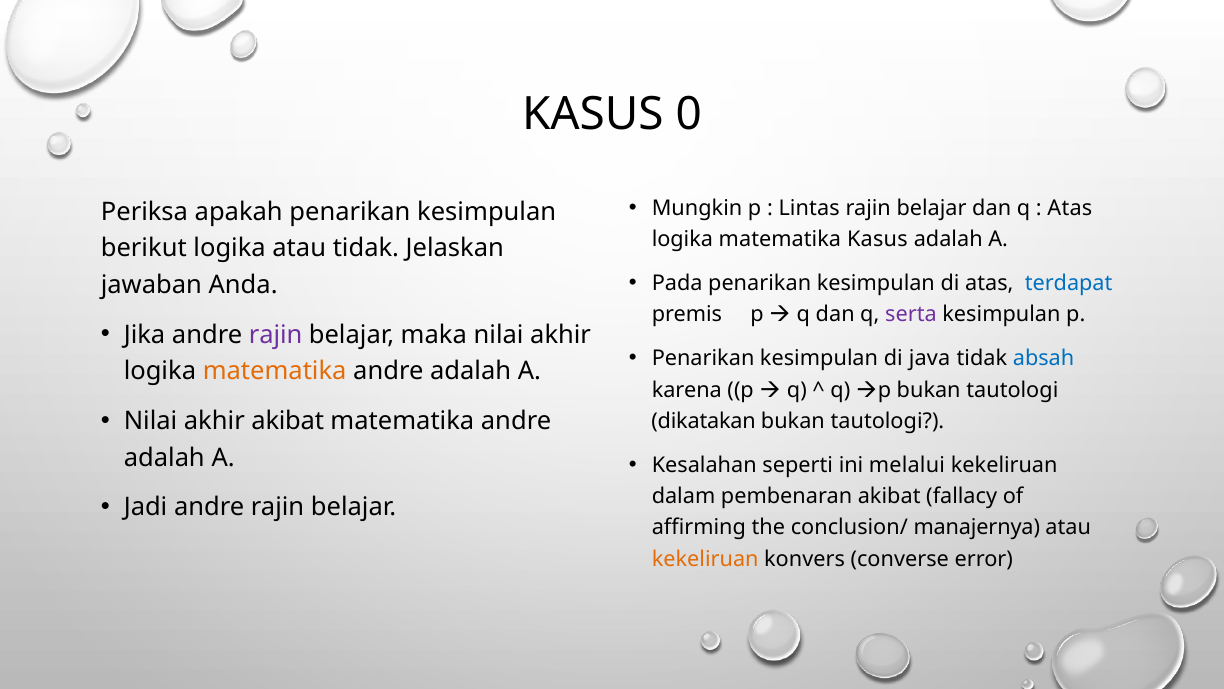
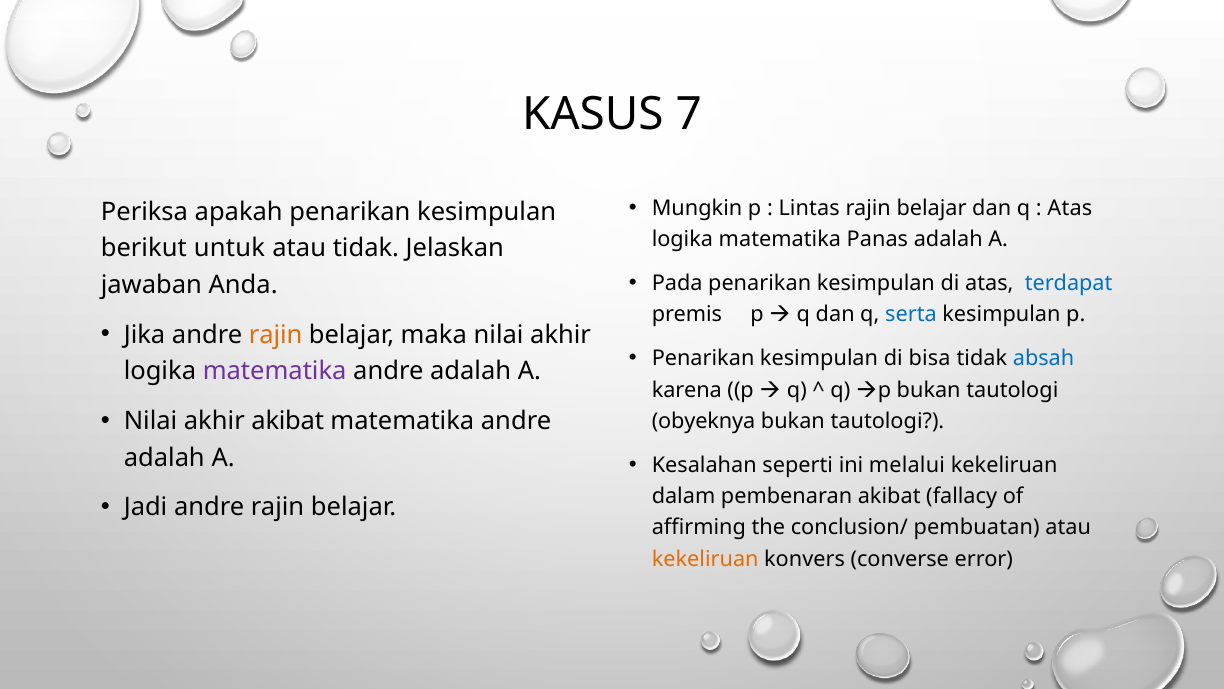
0: 0 -> 7
matematika Kasus: Kasus -> Panas
berikut logika: logika -> untuk
serta colour: purple -> blue
rajin at (276, 334) colour: purple -> orange
java: java -> bisa
matematika at (275, 371) colour: orange -> purple
dikatakan: dikatakan -> obyeknya
manajernya: manajernya -> pembuatan
